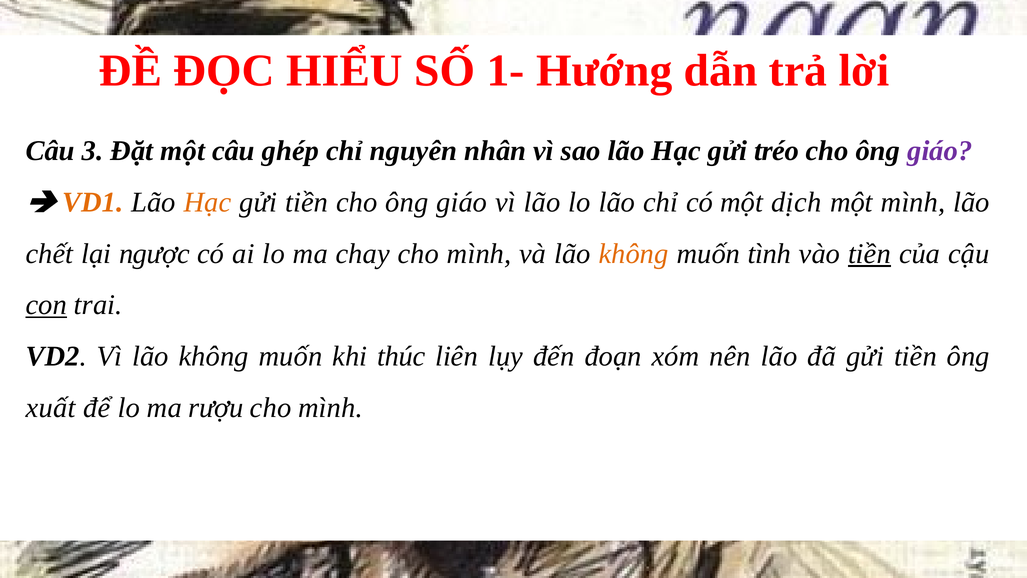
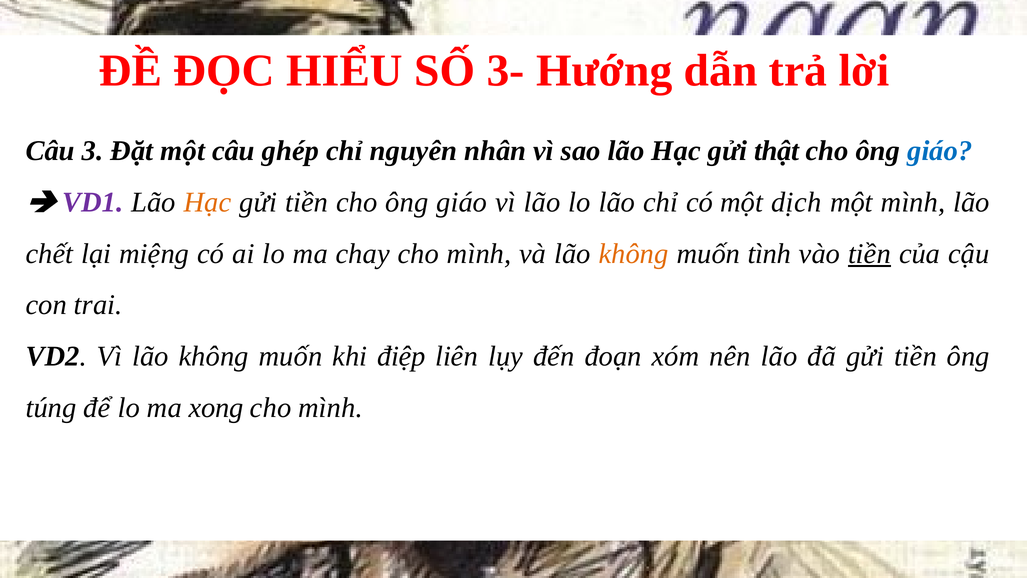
1-: 1- -> 3-
tréo: tréo -> thật
giáo at (940, 151) colour: purple -> blue
VD1 colour: orange -> purple
ngược: ngược -> miệng
con underline: present -> none
thúc: thúc -> điệp
xuất: xuất -> túng
rượu: rượu -> xong
